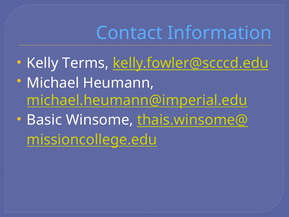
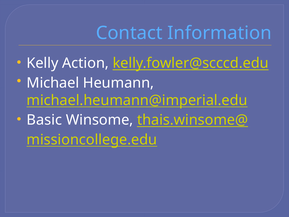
Terms: Terms -> Action
